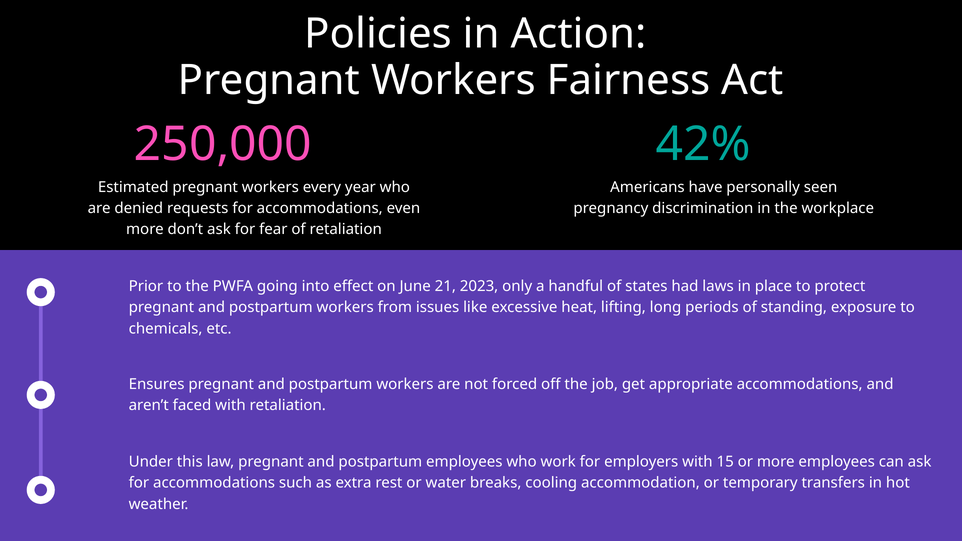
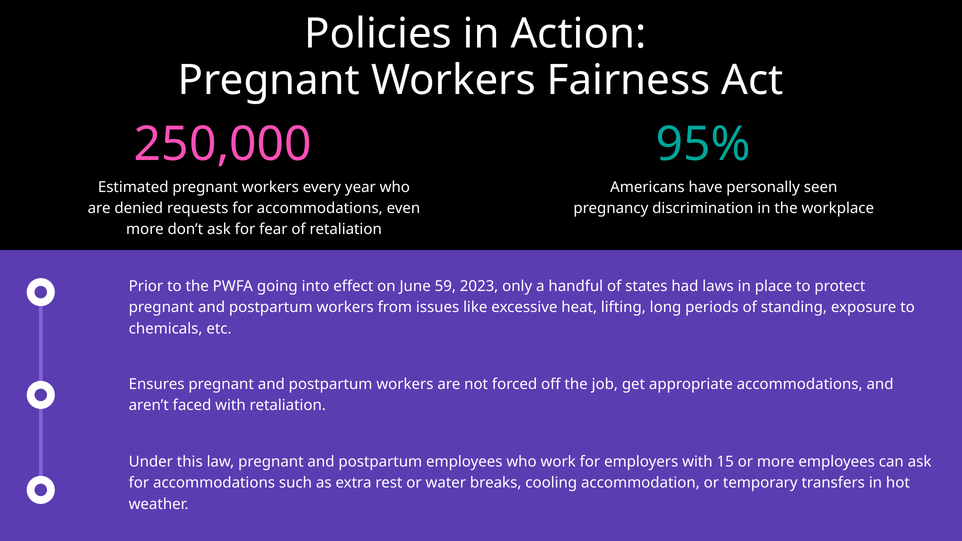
42%: 42% -> 95%
21: 21 -> 59
